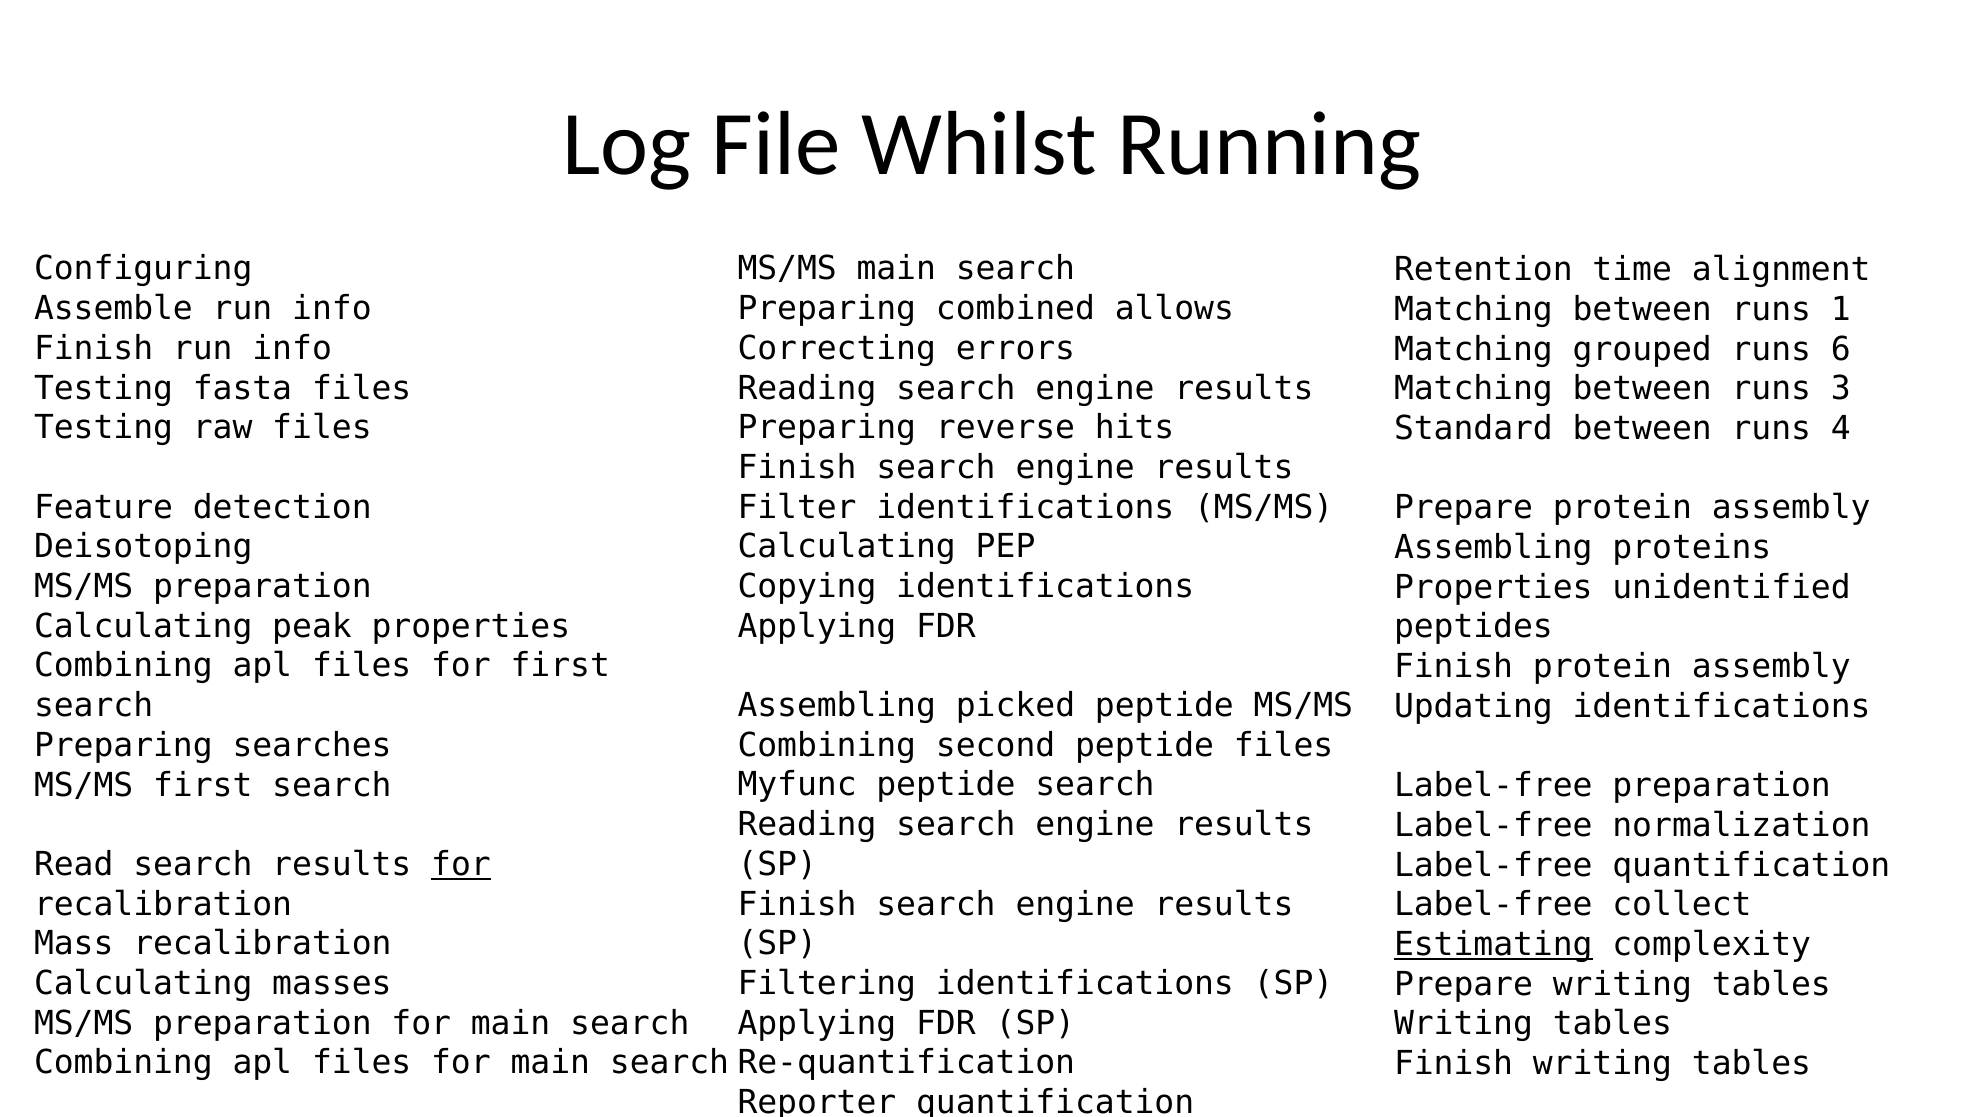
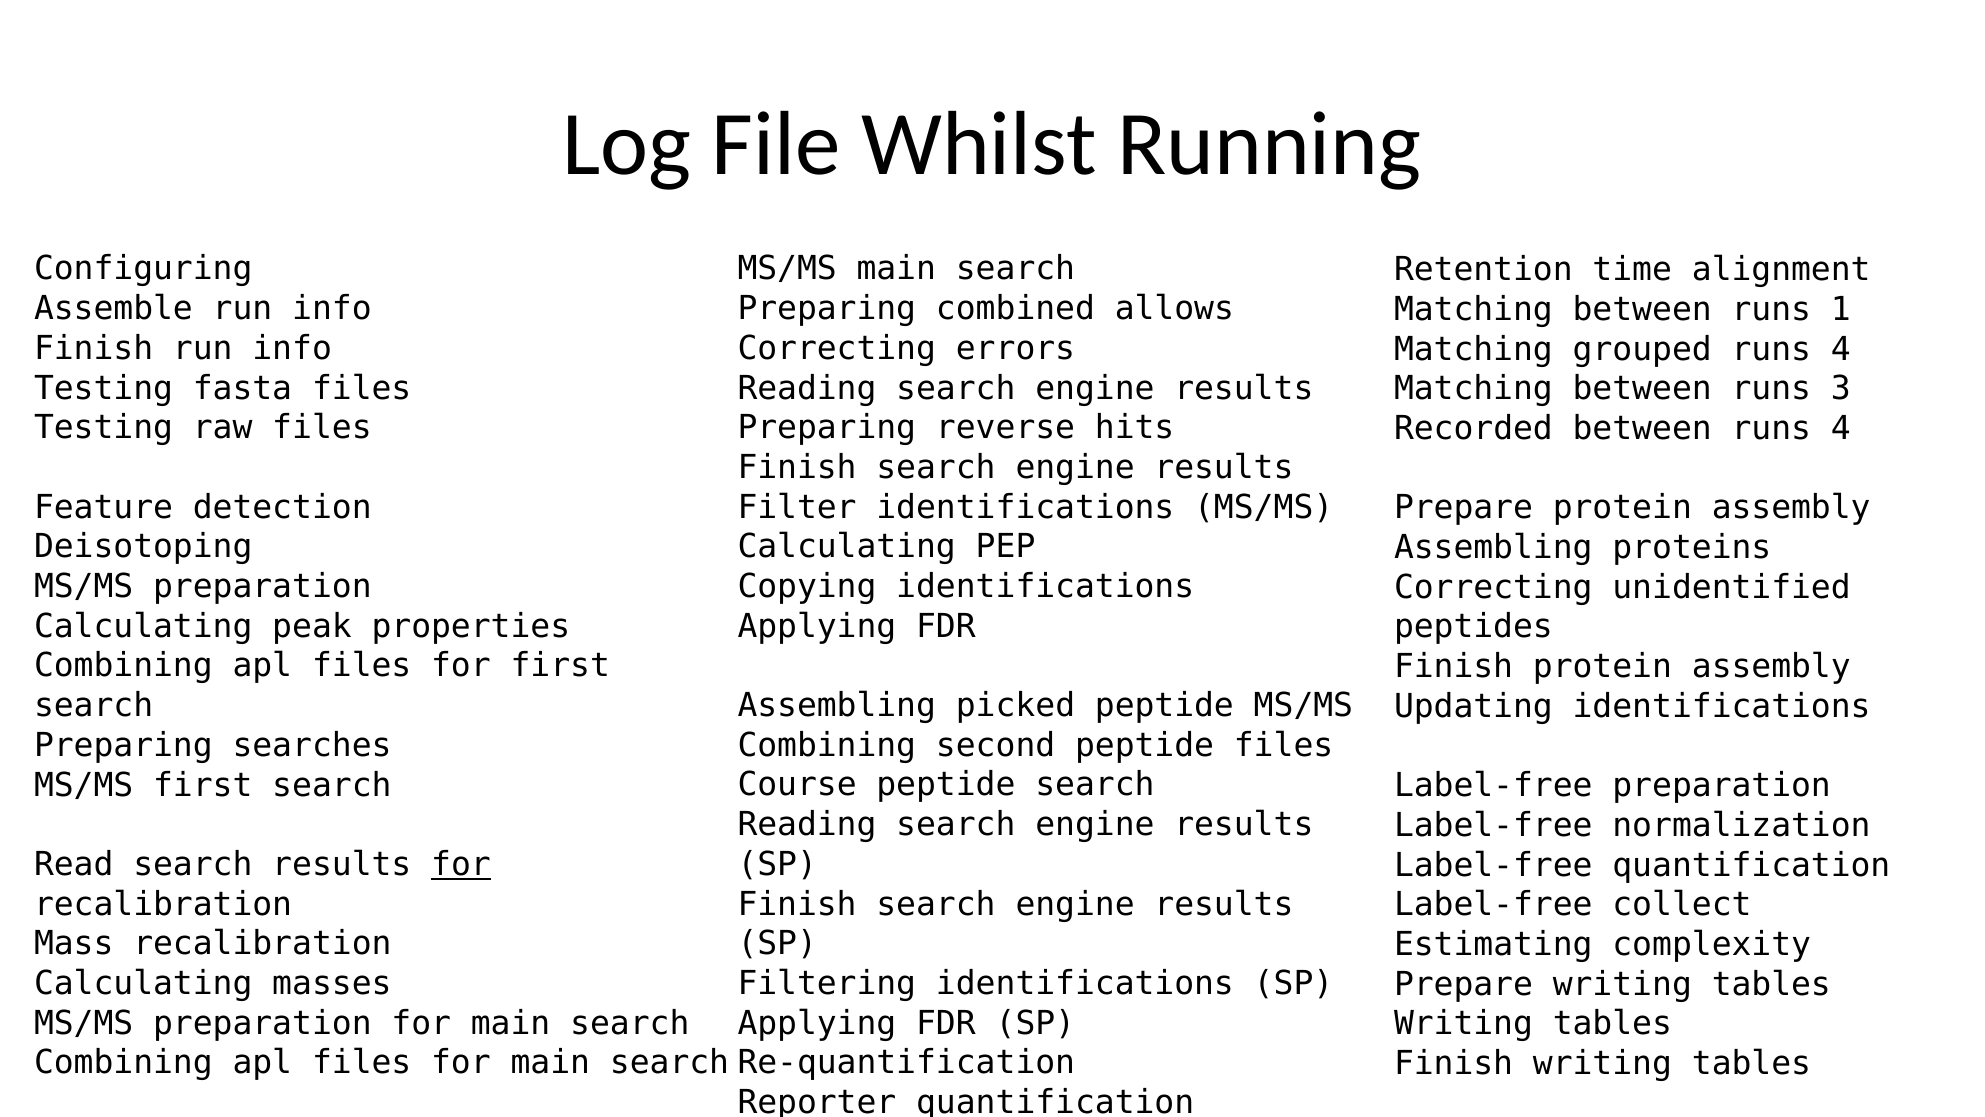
6 at (1841, 349): 6 -> 4
Standard: Standard -> Recorded
Properties at (1493, 587): Properties -> Correcting
Myfunc: Myfunc -> Course
Estimating underline: present -> none
